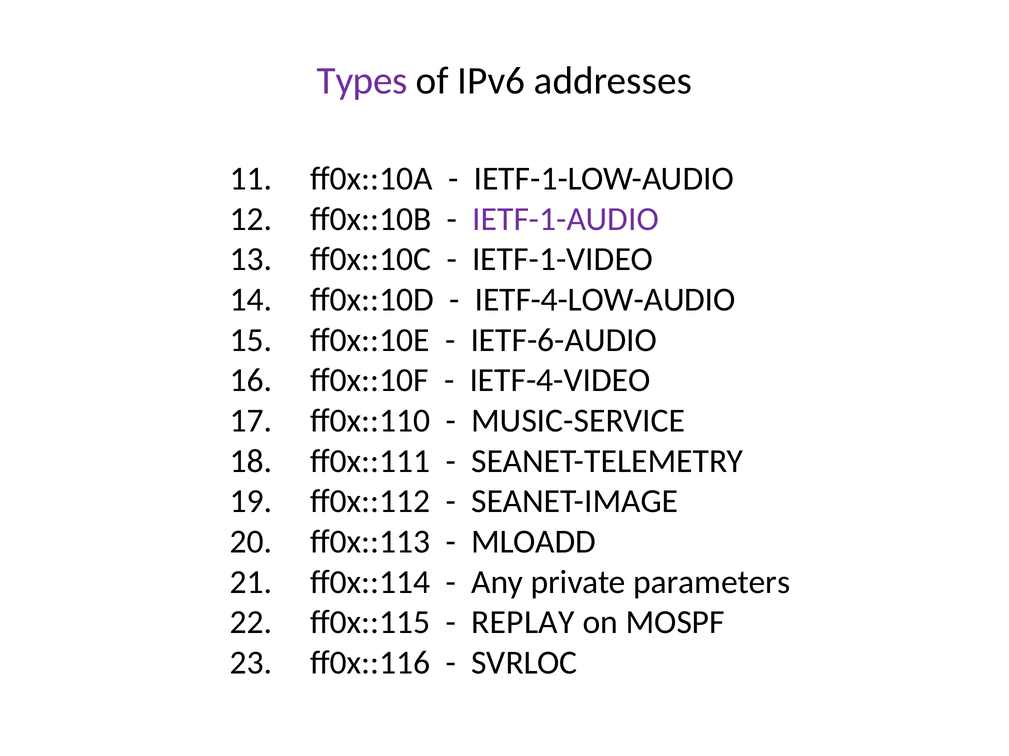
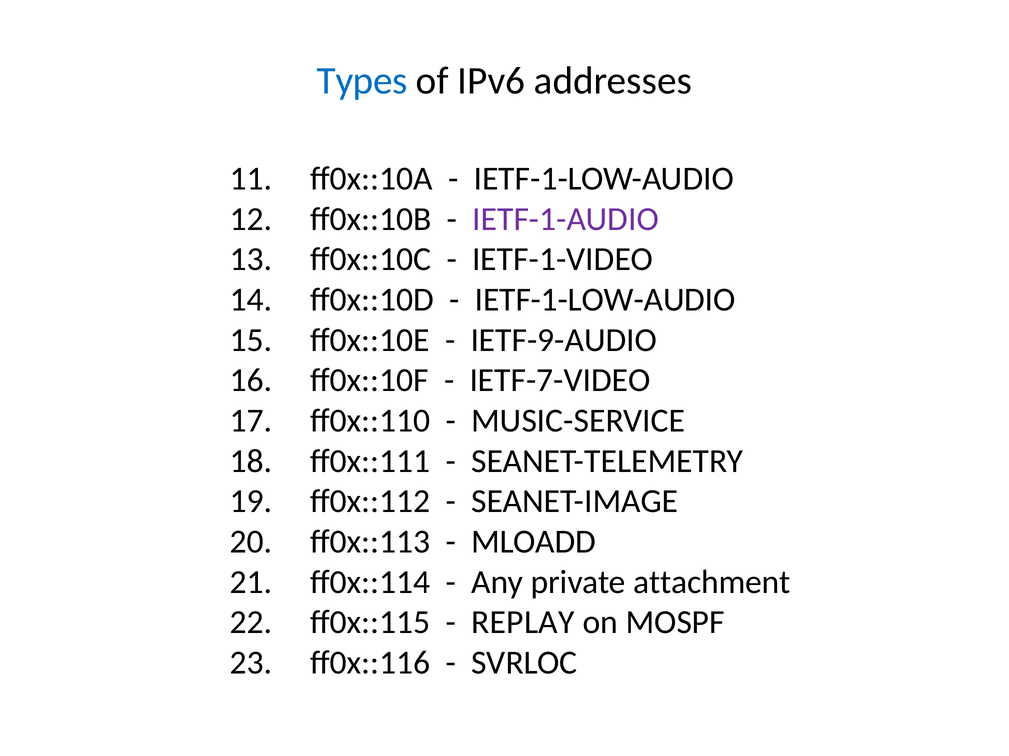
Types colour: purple -> blue
IETF-4-LOW-AUDIO at (605, 300): IETF-4-LOW-AUDIO -> IETF-1-LOW-AUDIO
IETF-6-AUDIO: IETF-6-AUDIO -> IETF-9-AUDIO
IETF-4-VIDEO: IETF-4-VIDEO -> IETF-7-VIDEO
parameters: parameters -> attachment
